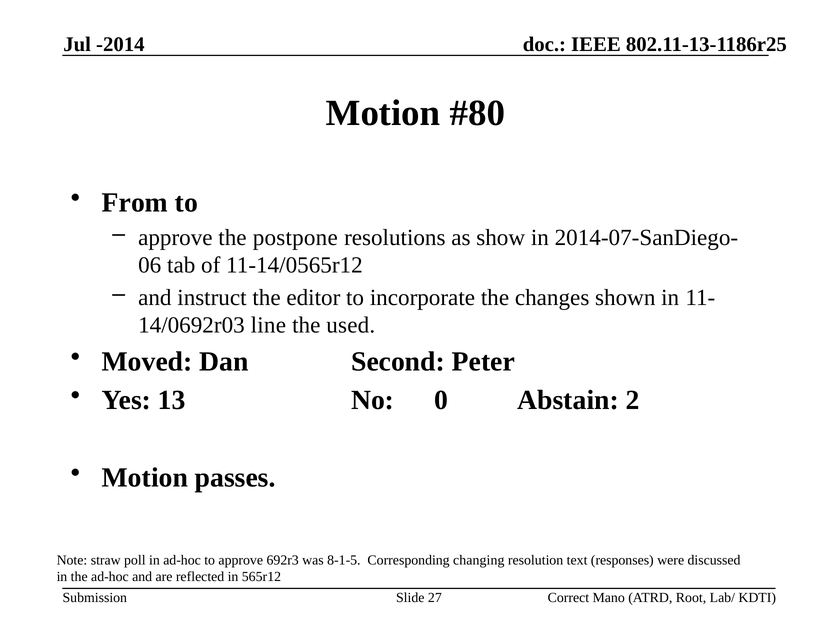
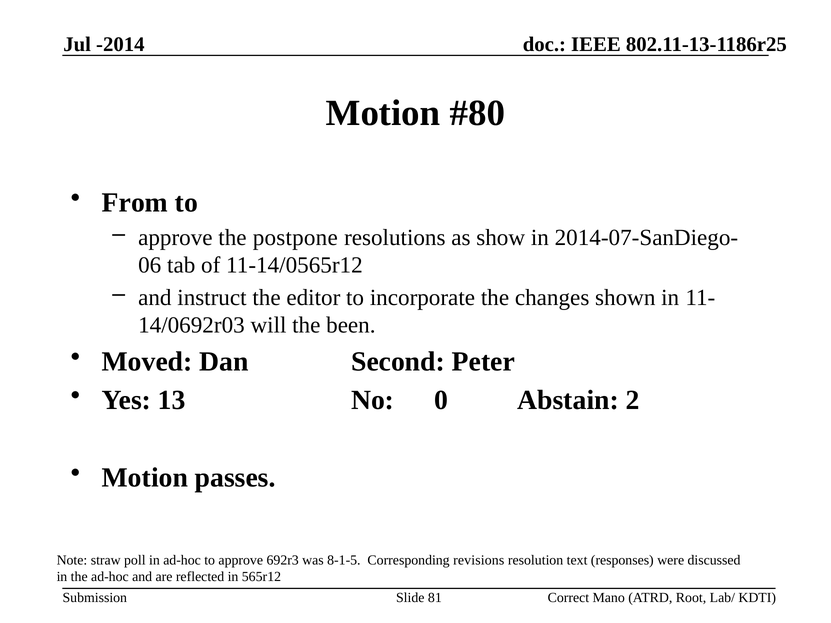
line: line -> will
used: used -> been
changing: changing -> revisions
27: 27 -> 81
